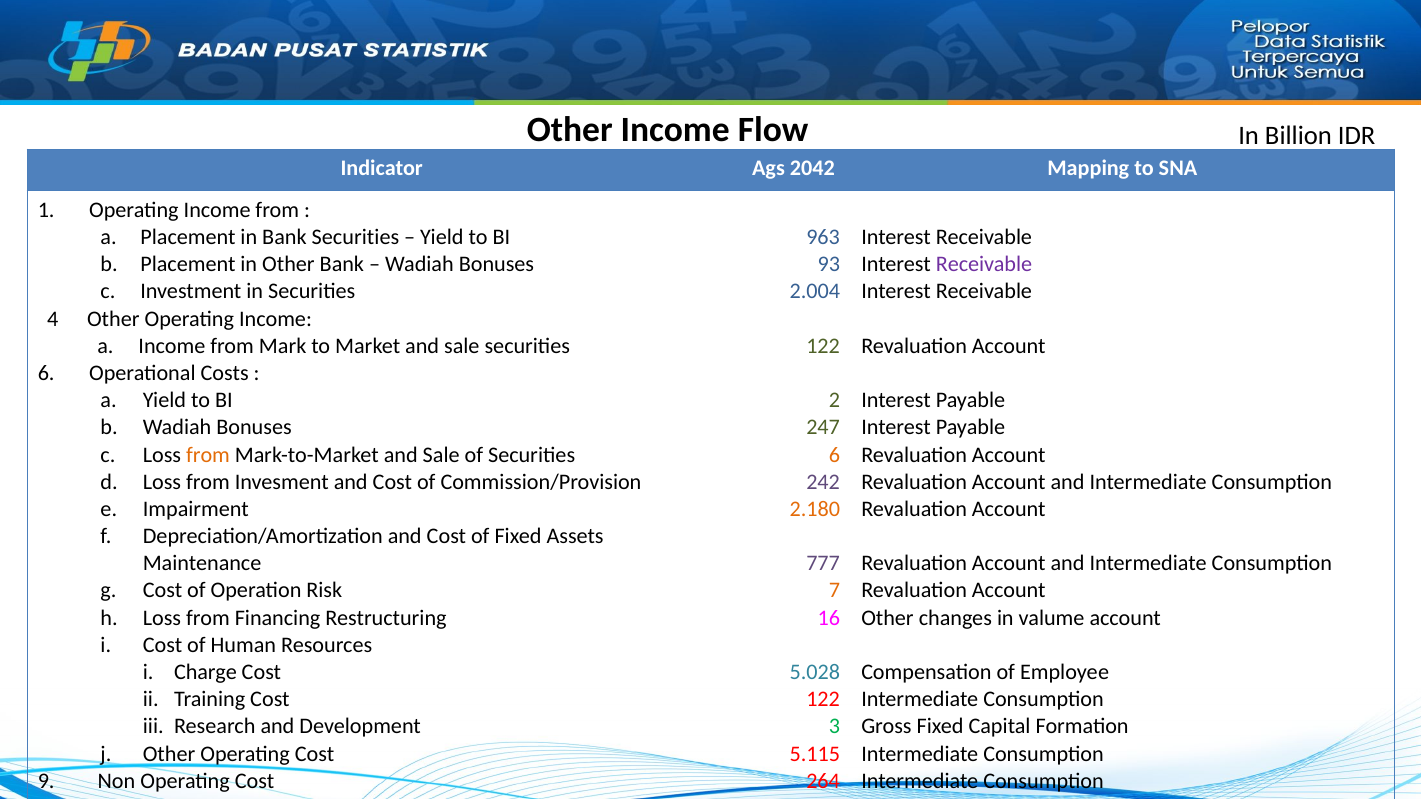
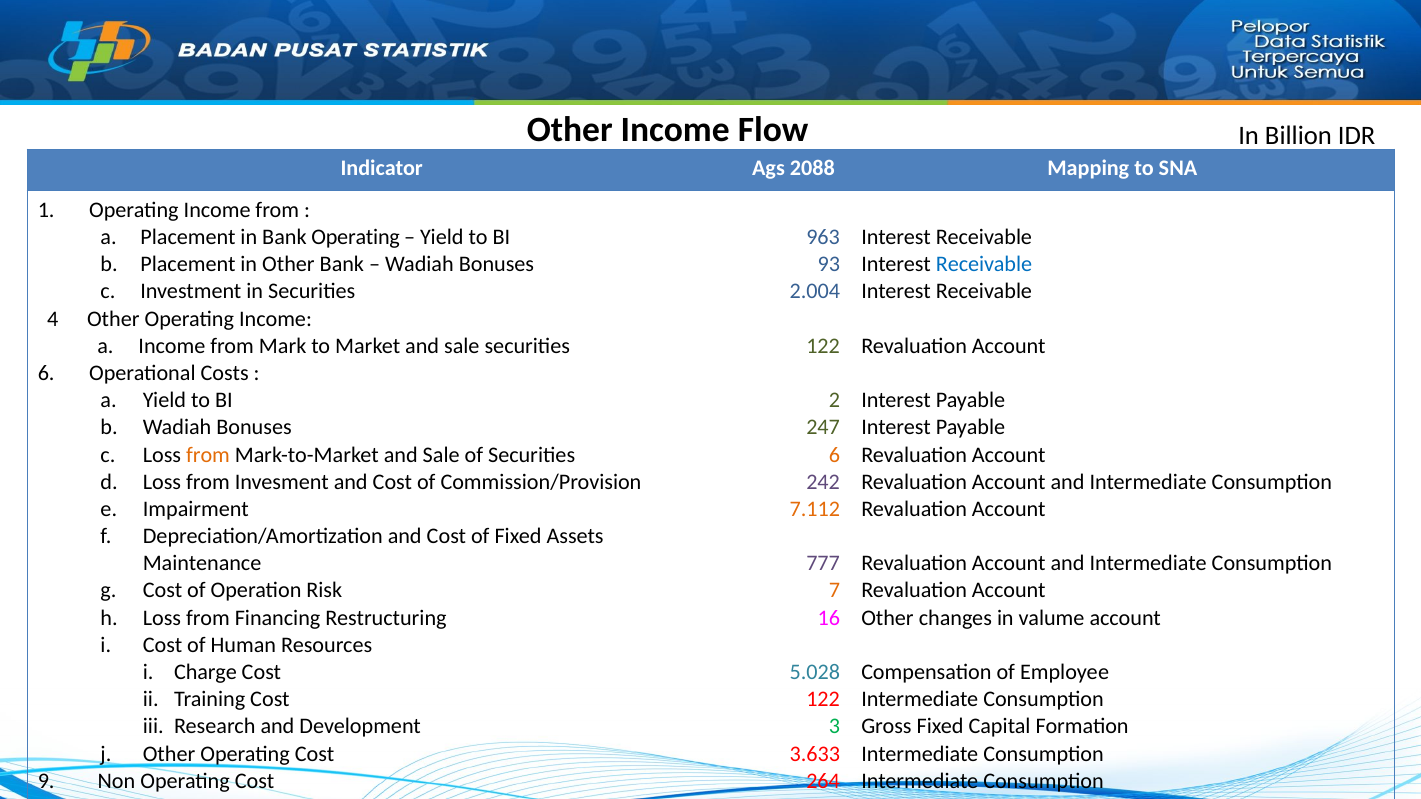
2042: 2042 -> 2088
Bank Securities: Securities -> Operating
Receivable at (984, 265) colour: purple -> blue
2.180: 2.180 -> 7.112
5.115: 5.115 -> 3.633
